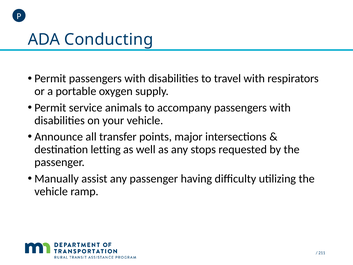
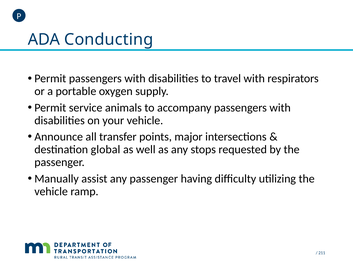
letting: letting -> global
